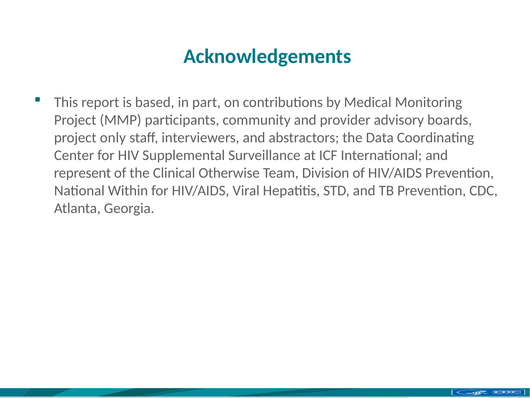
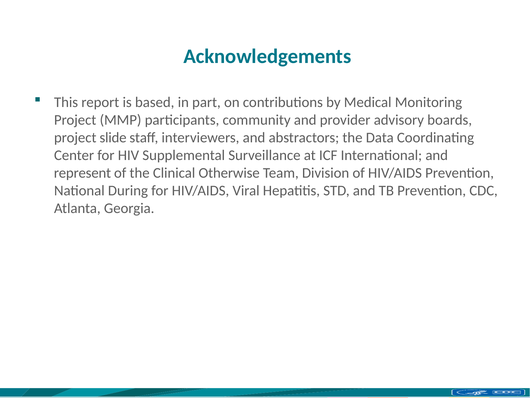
only: only -> slide
Within: Within -> During
